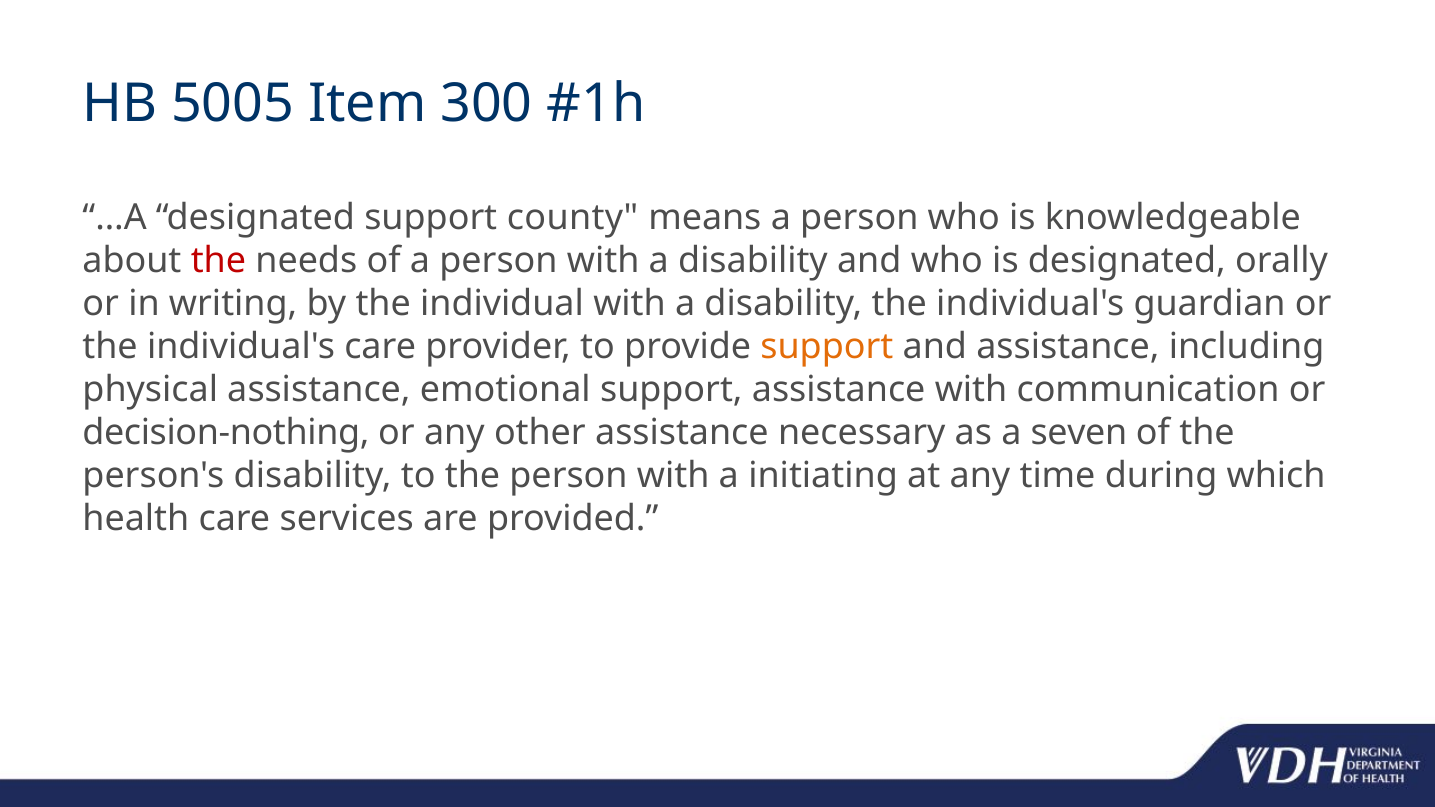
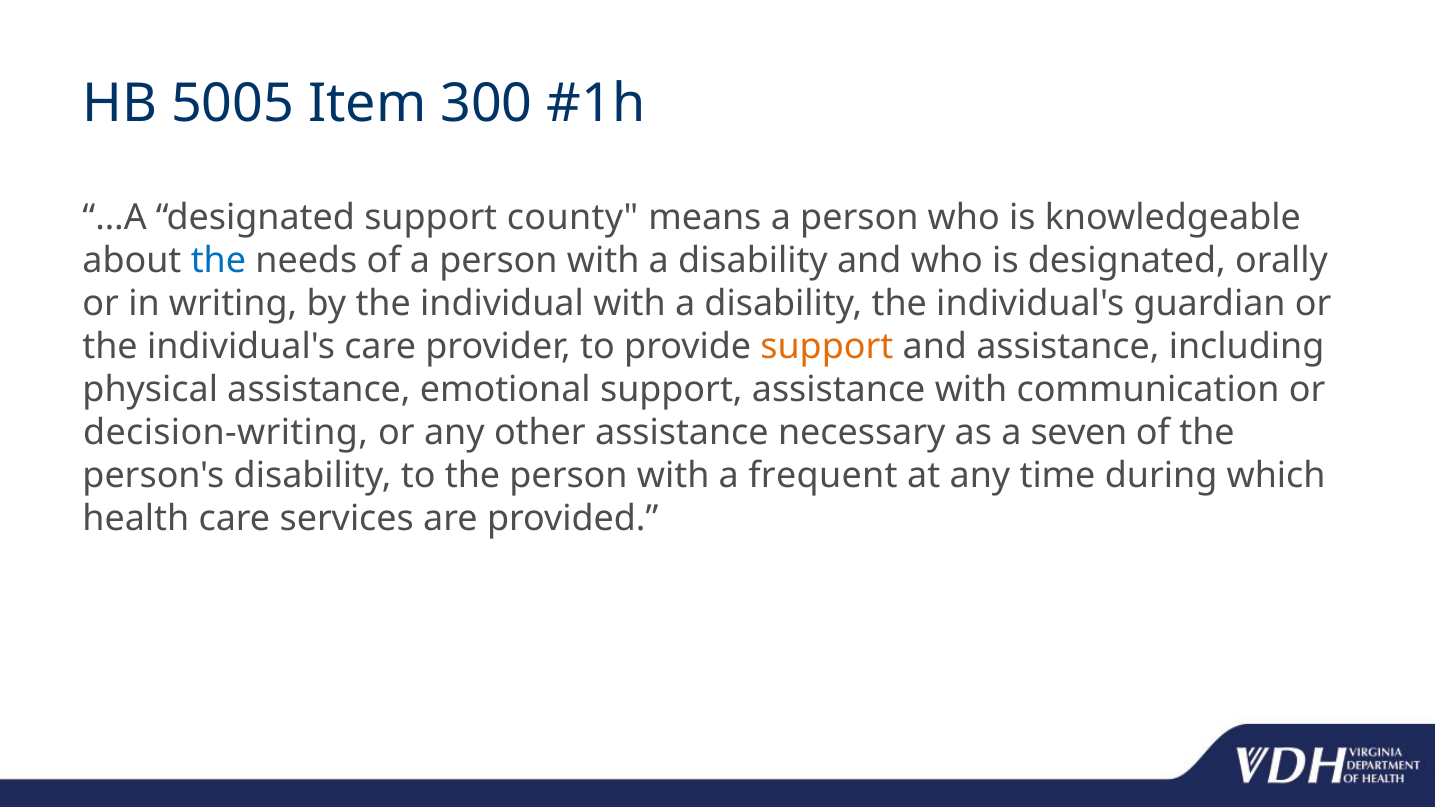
the at (218, 261) colour: red -> blue
decision-nothing: decision-nothing -> decision-writing
initiating: initiating -> frequent
